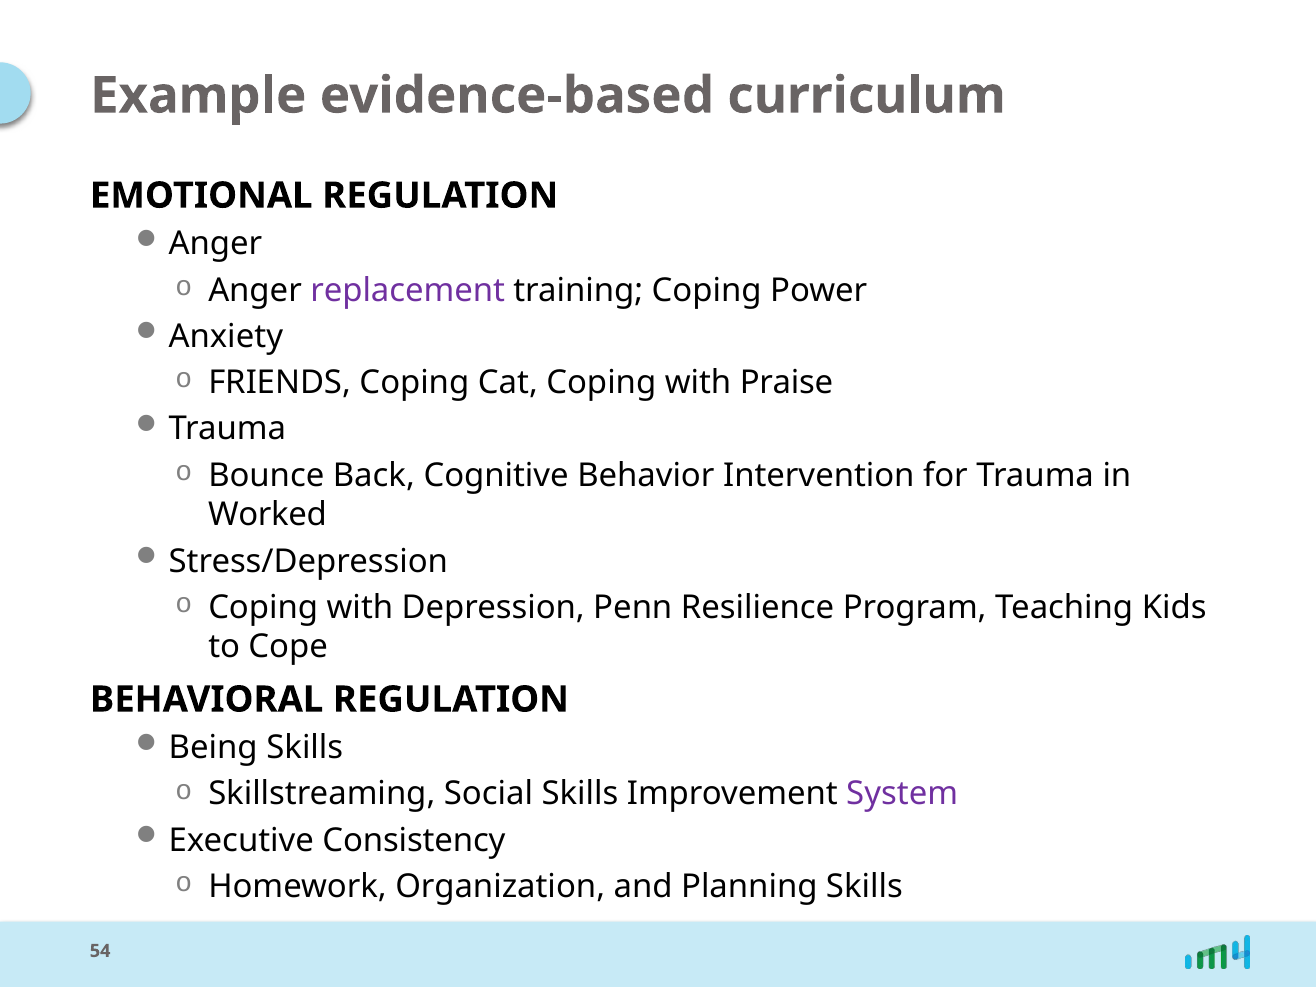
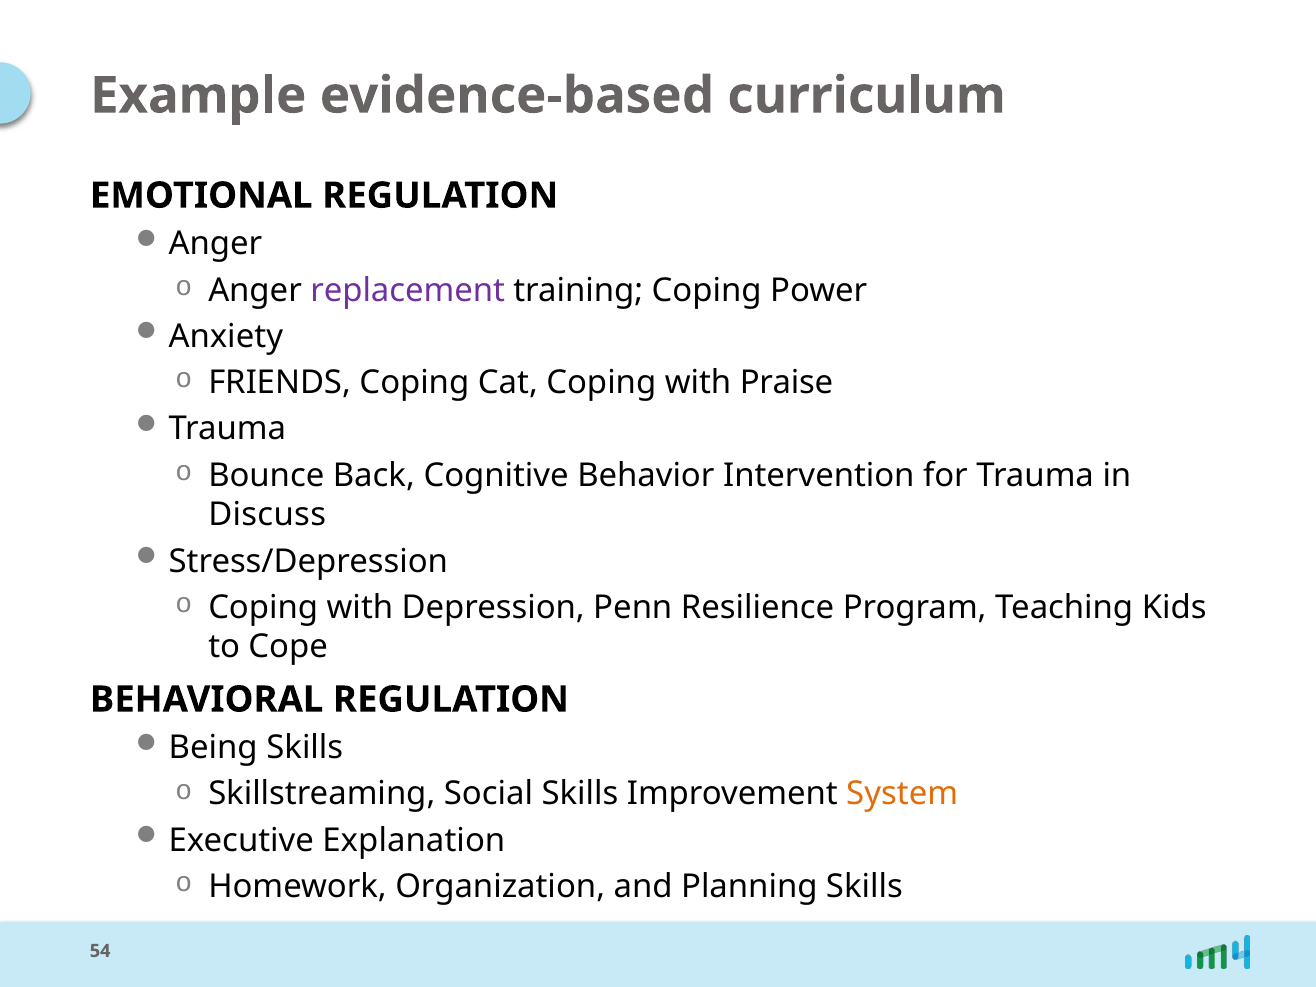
Worked: Worked -> Discuss
System colour: purple -> orange
Consistency: Consistency -> Explanation
